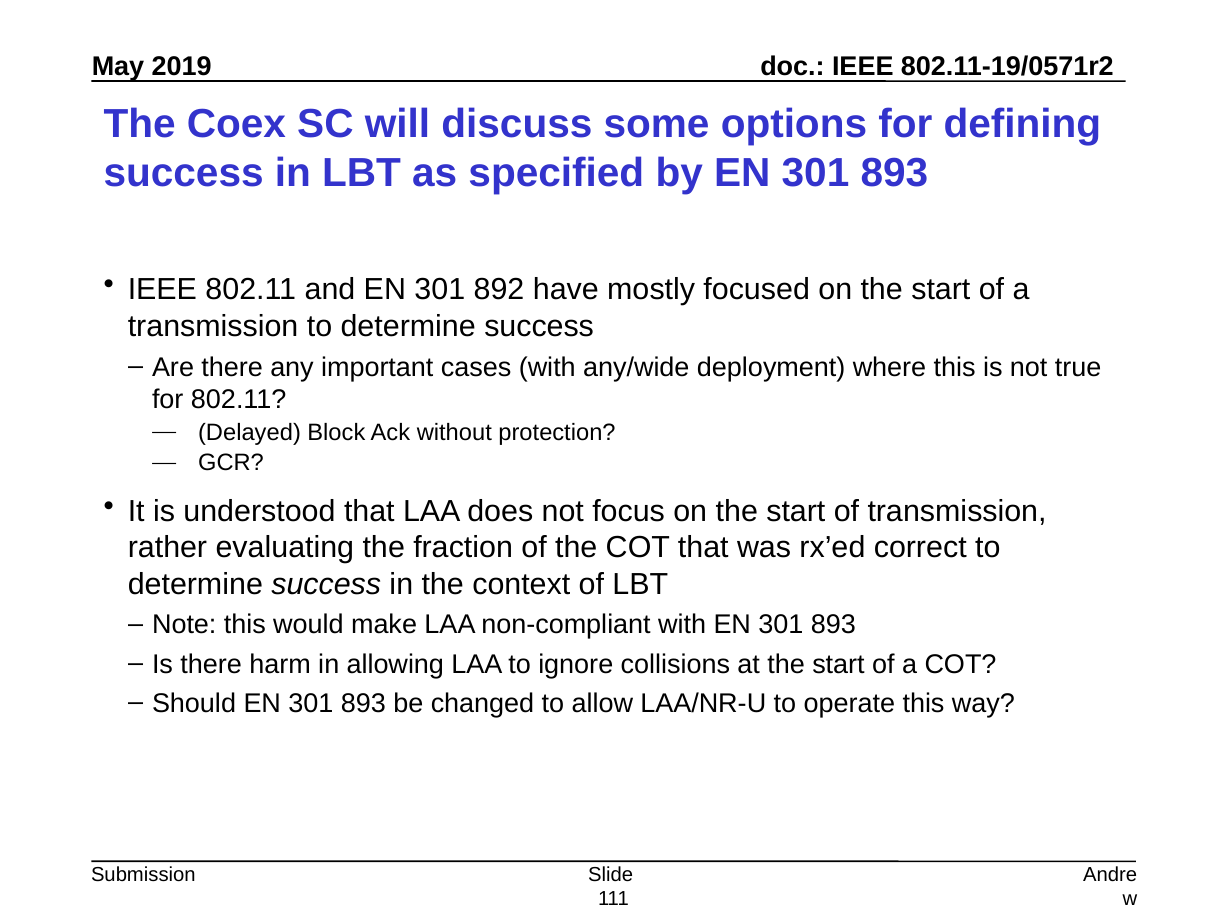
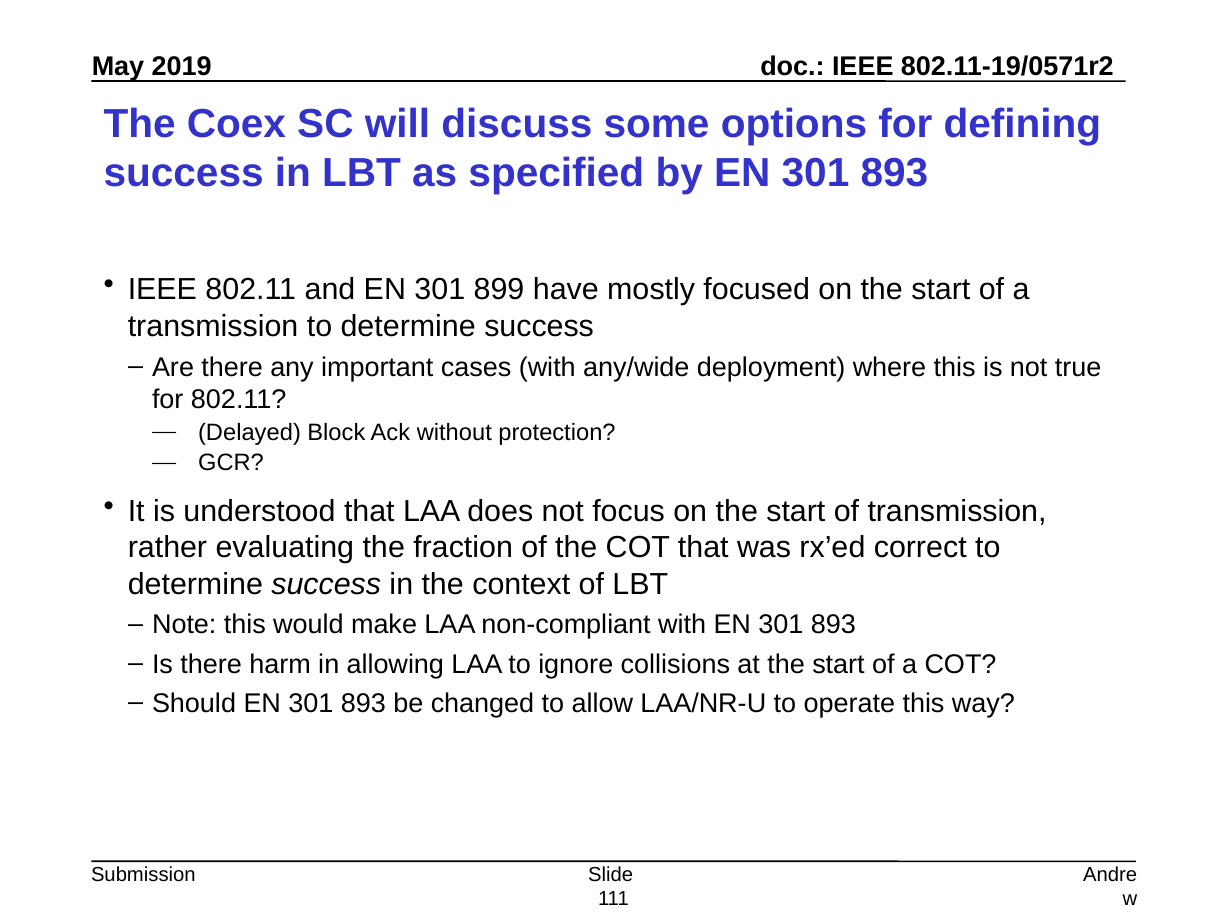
892: 892 -> 899
